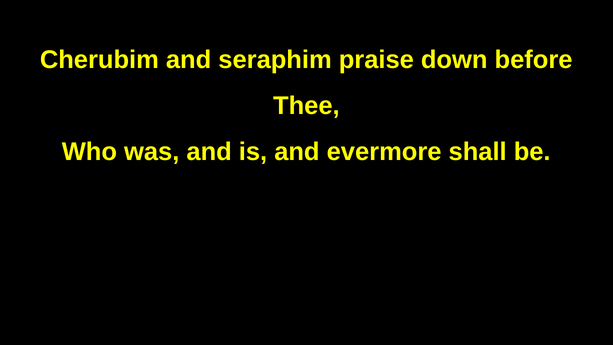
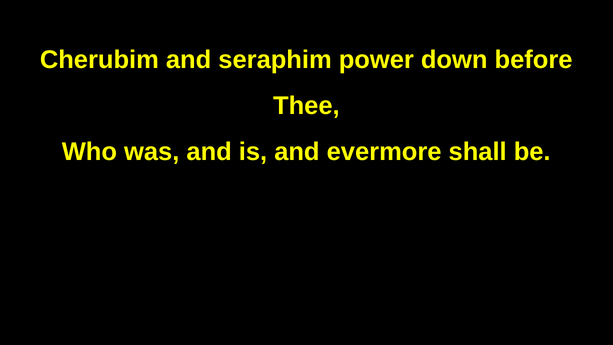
praise: praise -> power
